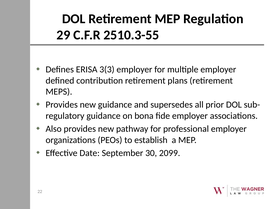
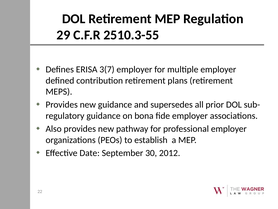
3(3: 3(3 -> 3(7
2099: 2099 -> 2012
